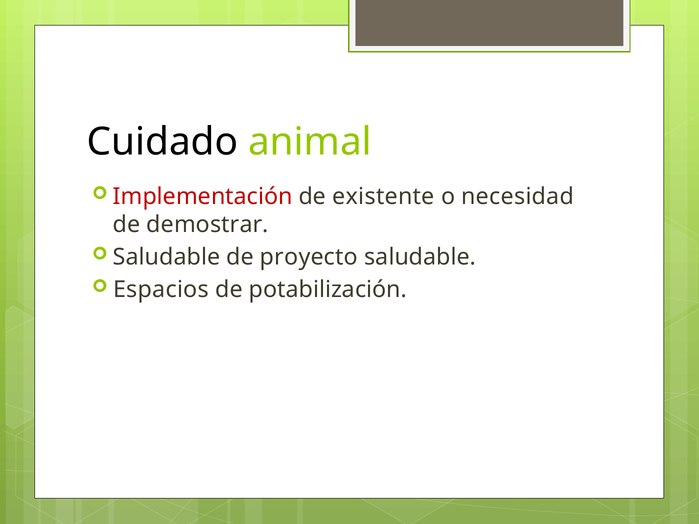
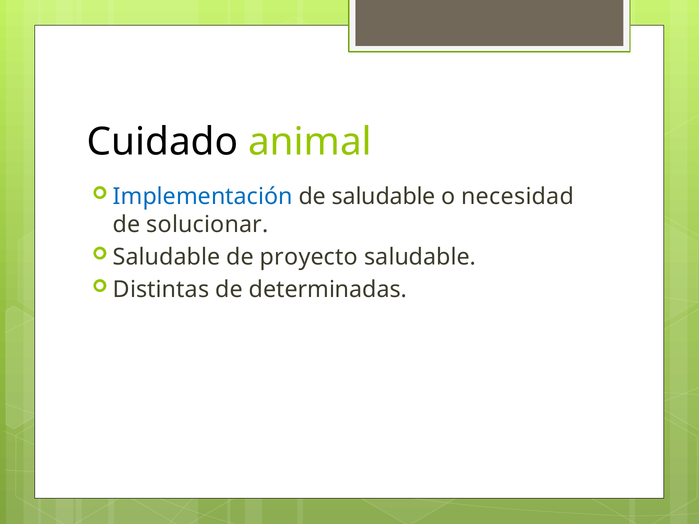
Implementación colour: red -> blue
de existente: existente -> saludable
demostrar: demostrar -> solucionar
Espacios: Espacios -> Distintas
potabilización: potabilización -> determinadas
